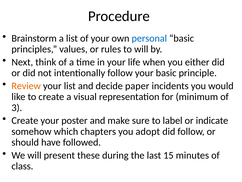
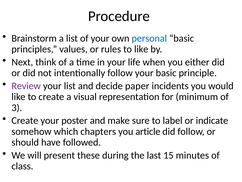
to will: will -> like
Review colour: orange -> purple
adopt: adopt -> article
